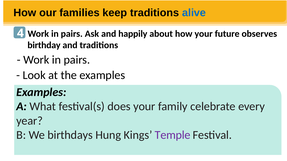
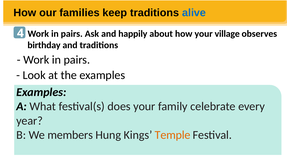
future: future -> village
birthdays: birthdays -> members
Temple colour: purple -> orange
